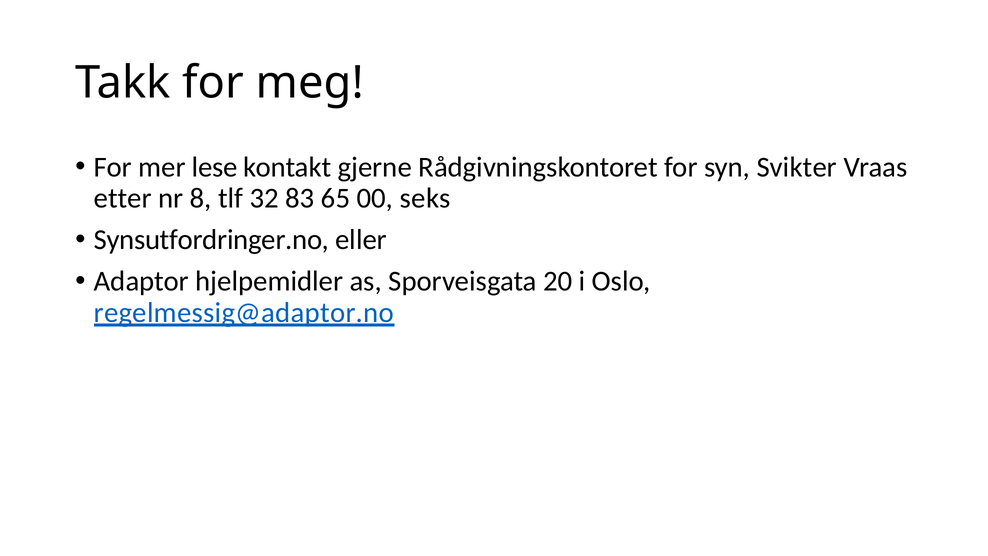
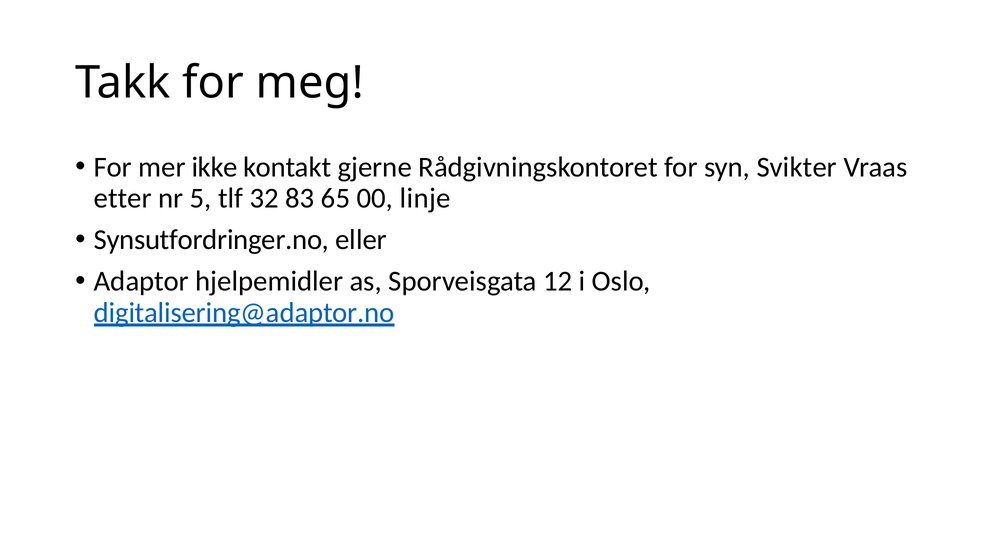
lese: lese -> ikke
8: 8 -> 5
seks: seks -> linje
20: 20 -> 12
regelmessig@adaptor.no: regelmessig@adaptor.no -> digitalisering@adaptor.no
